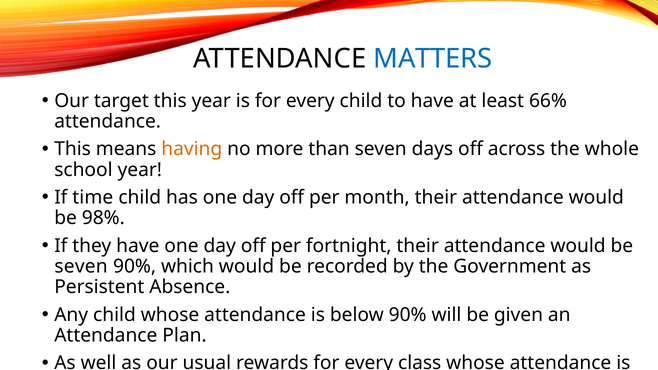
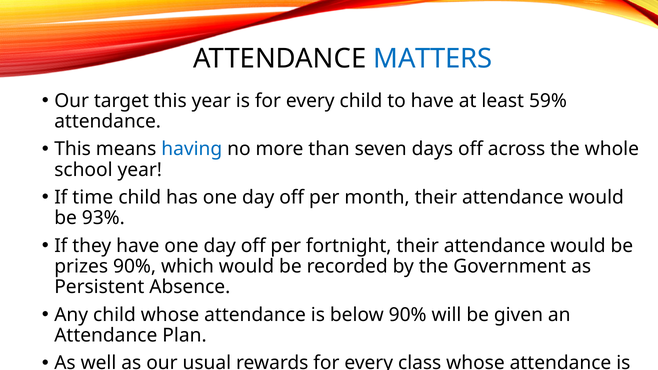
66%: 66% -> 59%
having colour: orange -> blue
98%: 98% -> 93%
seven at (81, 266): seven -> prizes
